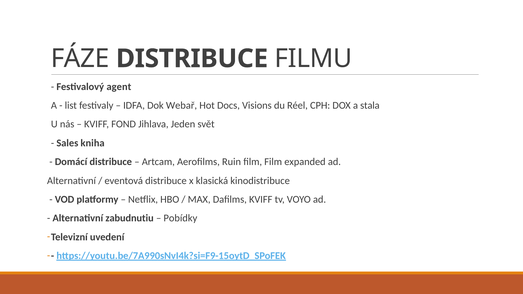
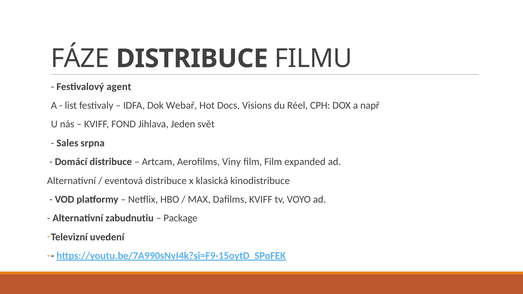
stala: stala -> např
kniha: kniha -> srpna
Ruin: Ruin -> Viny
Pobídky: Pobídky -> Package
